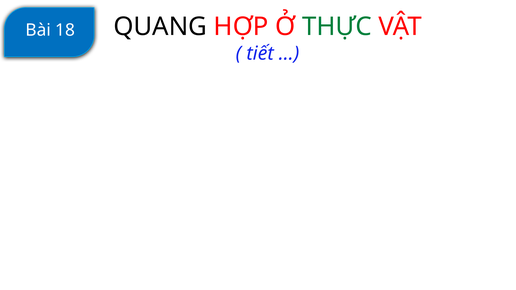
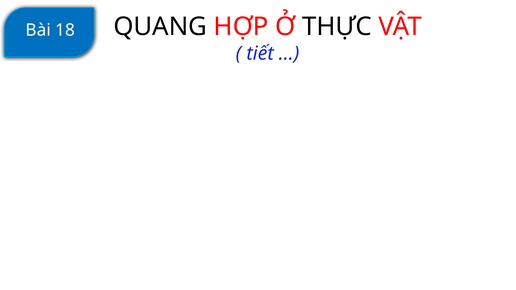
THỰC colour: green -> black
